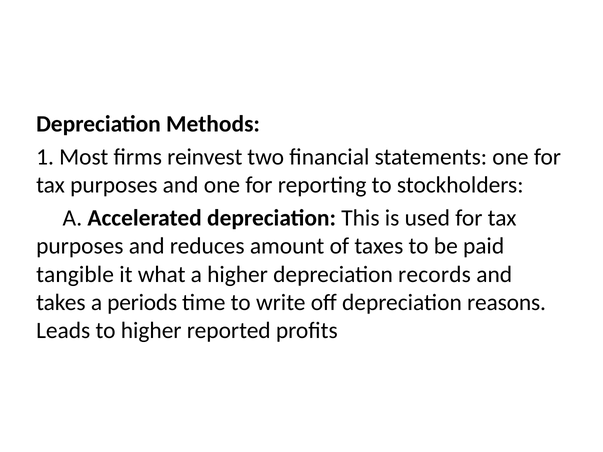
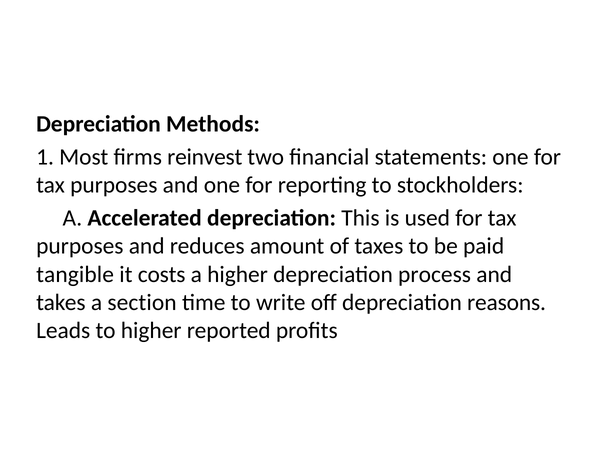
what: what -> costs
records: records -> process
periods: periods -> section
